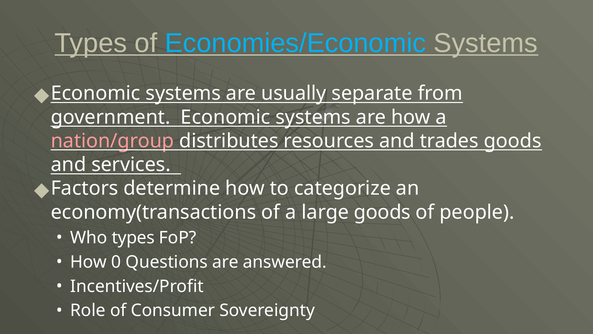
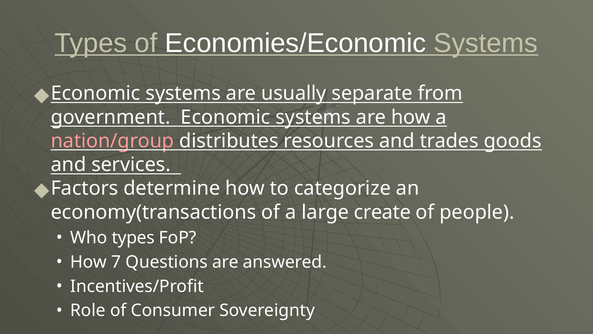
Economies/Economic colour: light blue -> white
large goods: goods -> create
0: 0 -> 7
